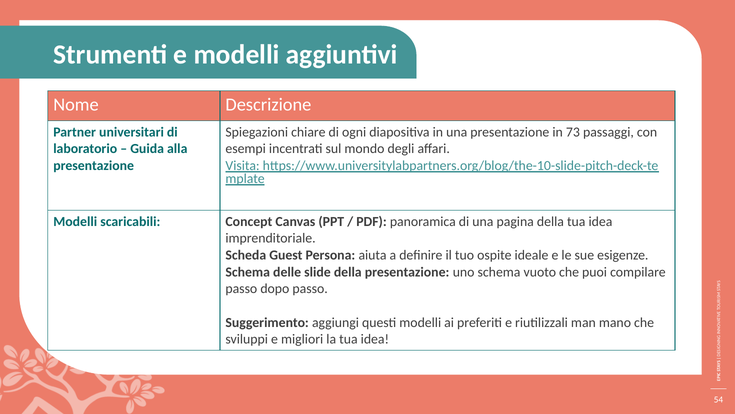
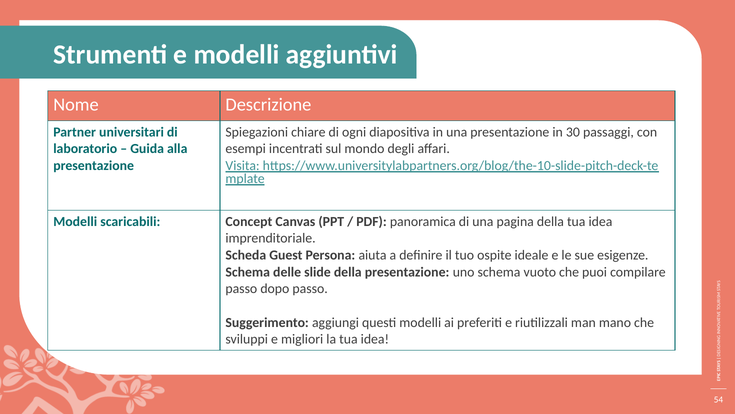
73: 73 -> 30
